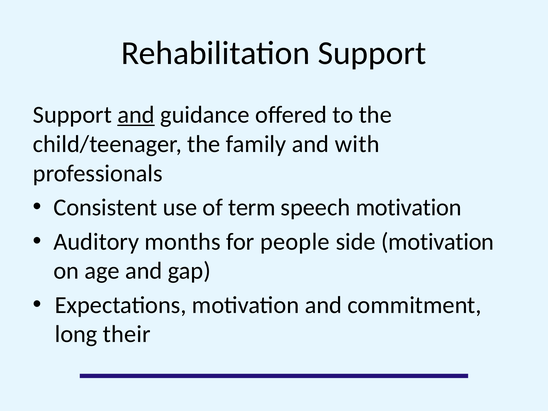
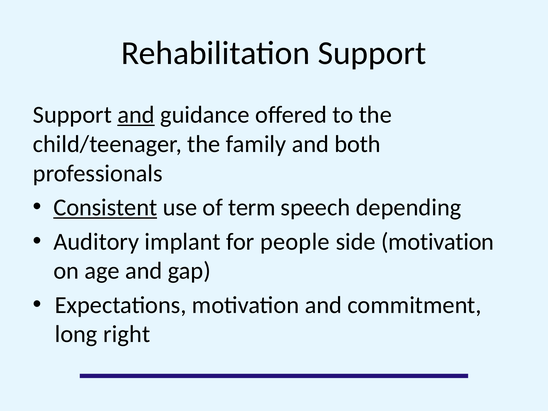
with: with -> both
Consistent underline: none -> present
speech motivation: motivation -> depending
months: months -> implant
their: their -> right
